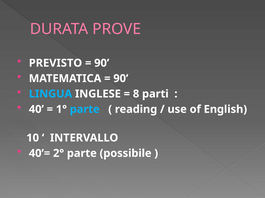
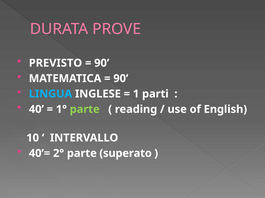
8: 8 -> 1
parte at (85, 110) colour: light blue -> light green
possibile: possibile -> superato
